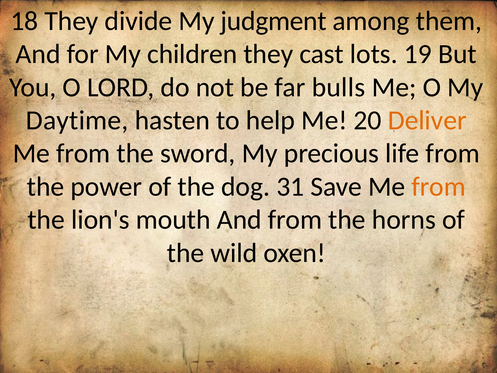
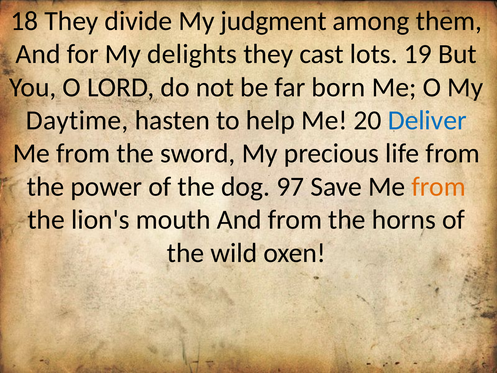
children: children -> delights
bulls: bulls -> born
Deliver colour: orange -> blue
31: 31 -> 97
